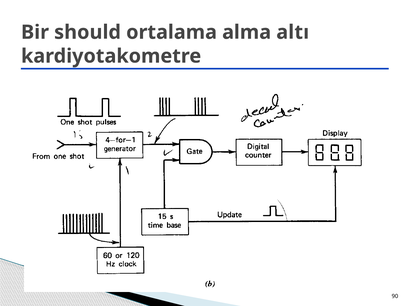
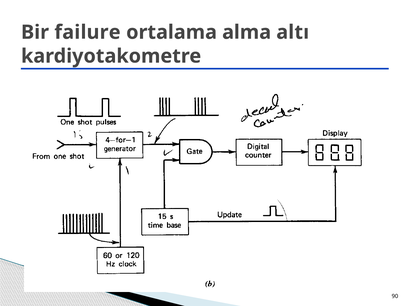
should: should -> failure
